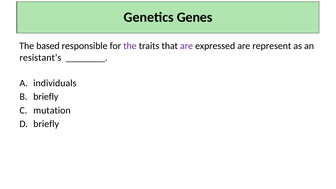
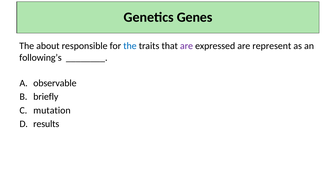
based: based -> about
the at (130, 46) colour: purple -> blue
resistant’s: resistant’s -> following’s
individuals: individuals -> observable
briefly at (46, 124): briefly -> results
